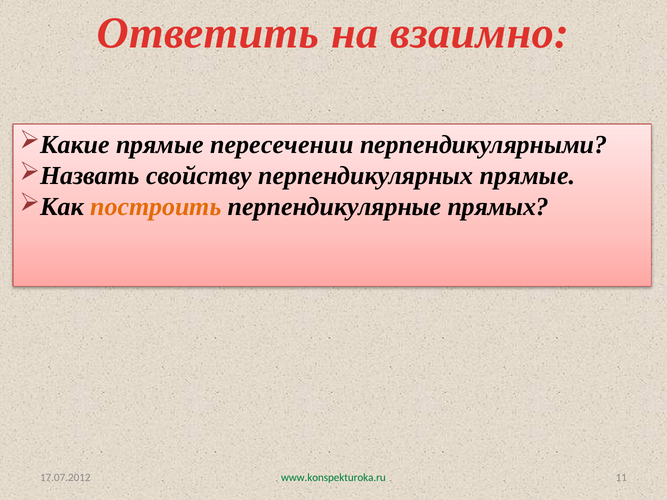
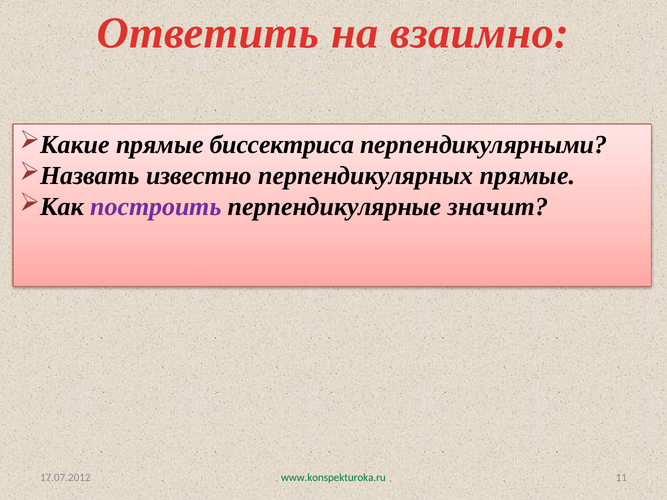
пересечении: пересечении -> биссектриса
свойству: свойству -> известно
построить colour: orange -> purple
прямых: прямых -> значит
